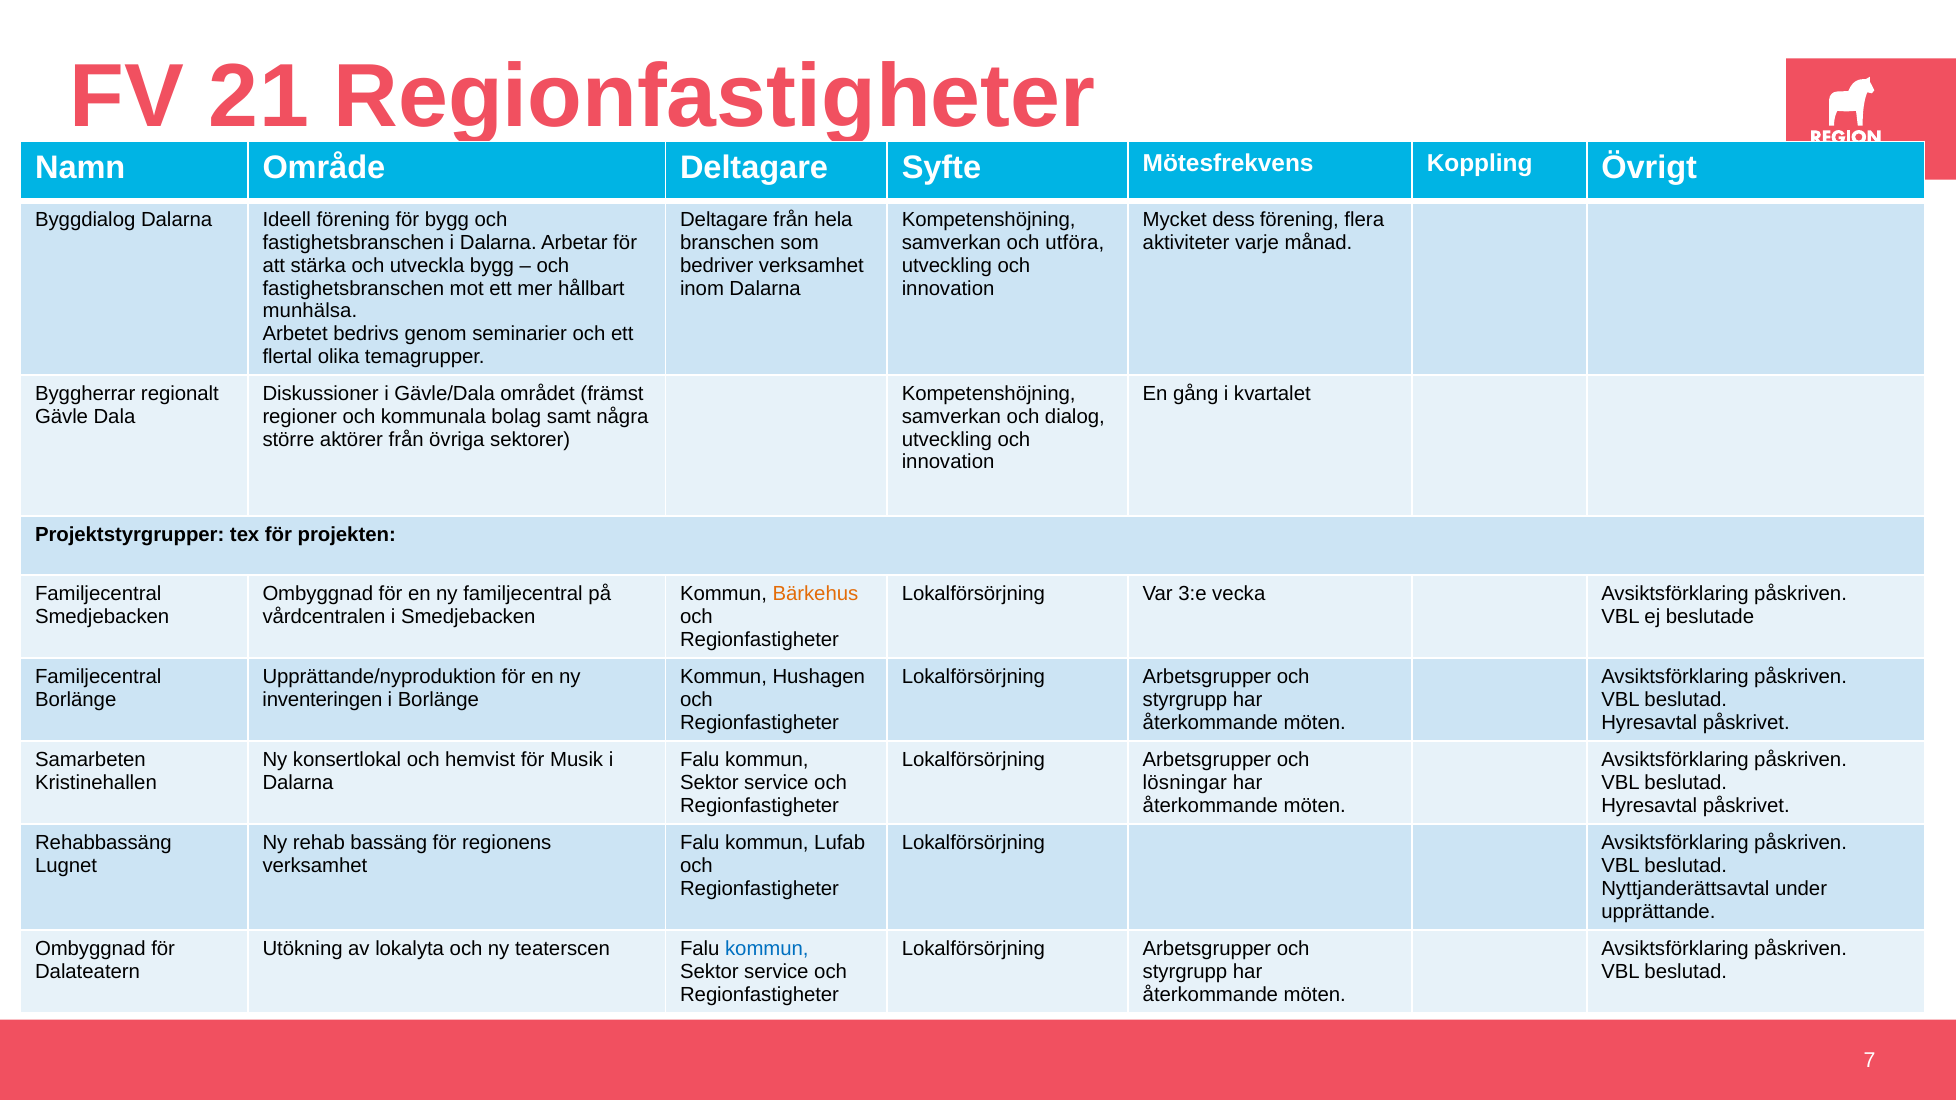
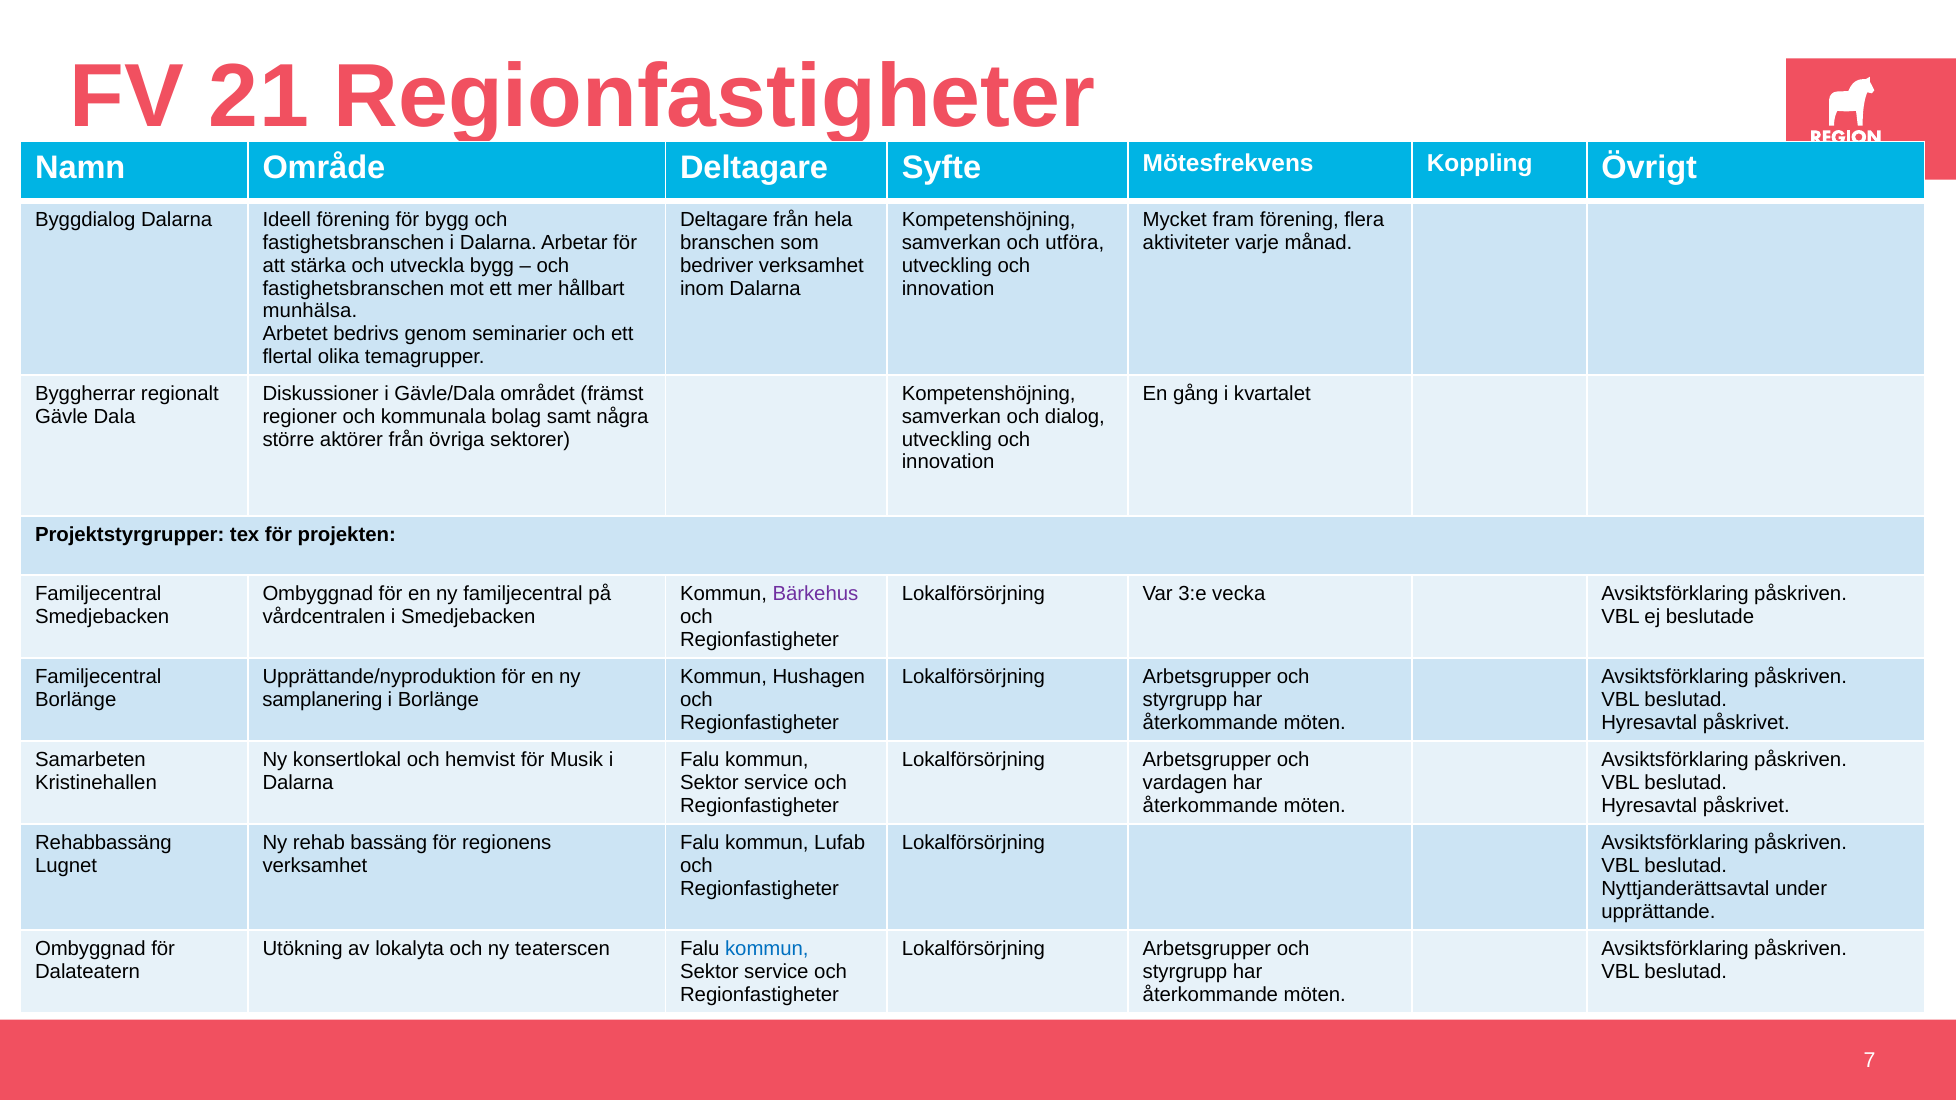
dess: dess -> fram
Bärkehus colour: orange -> purple
inventeringen: inventeringen -> samplanering
lösningar: lösningar -> vardagen
